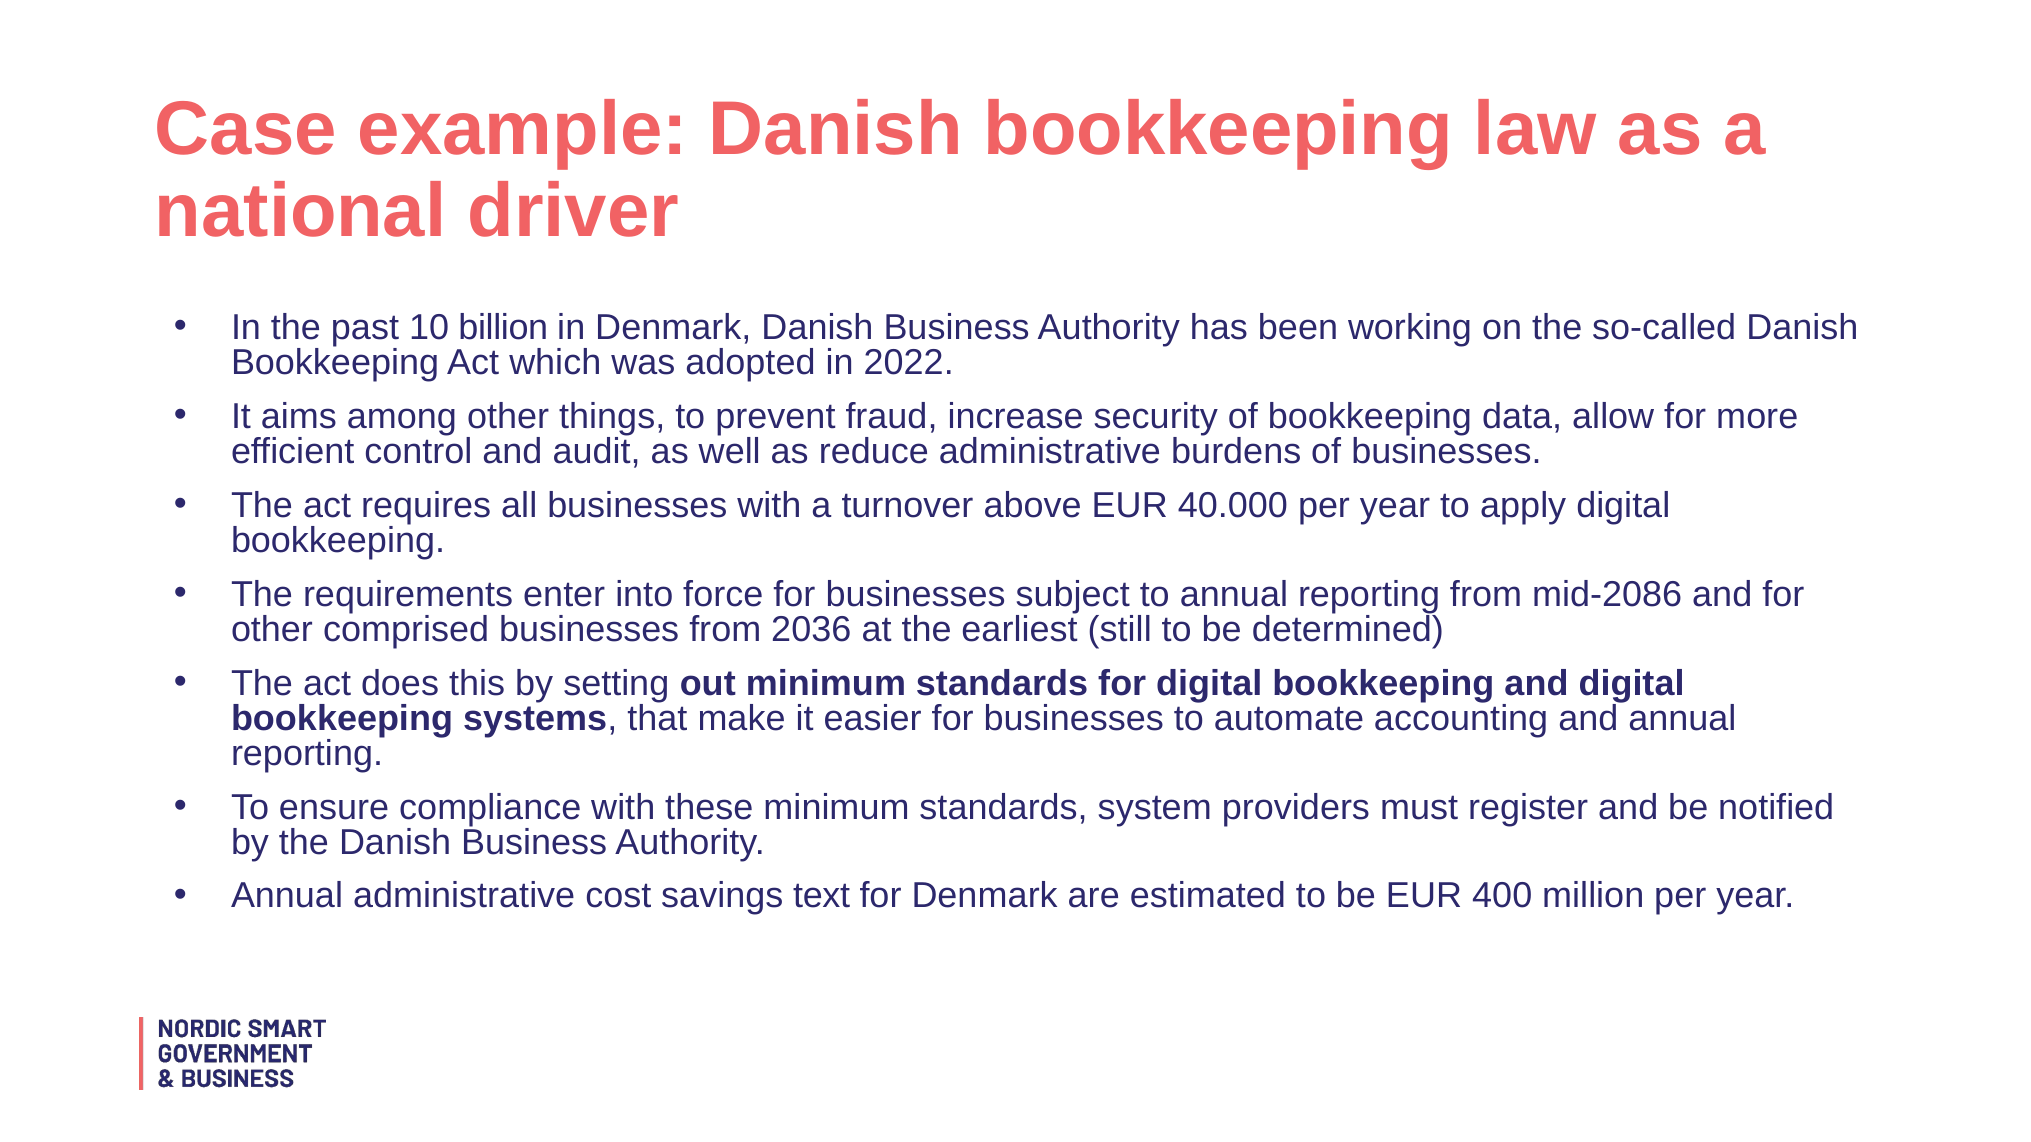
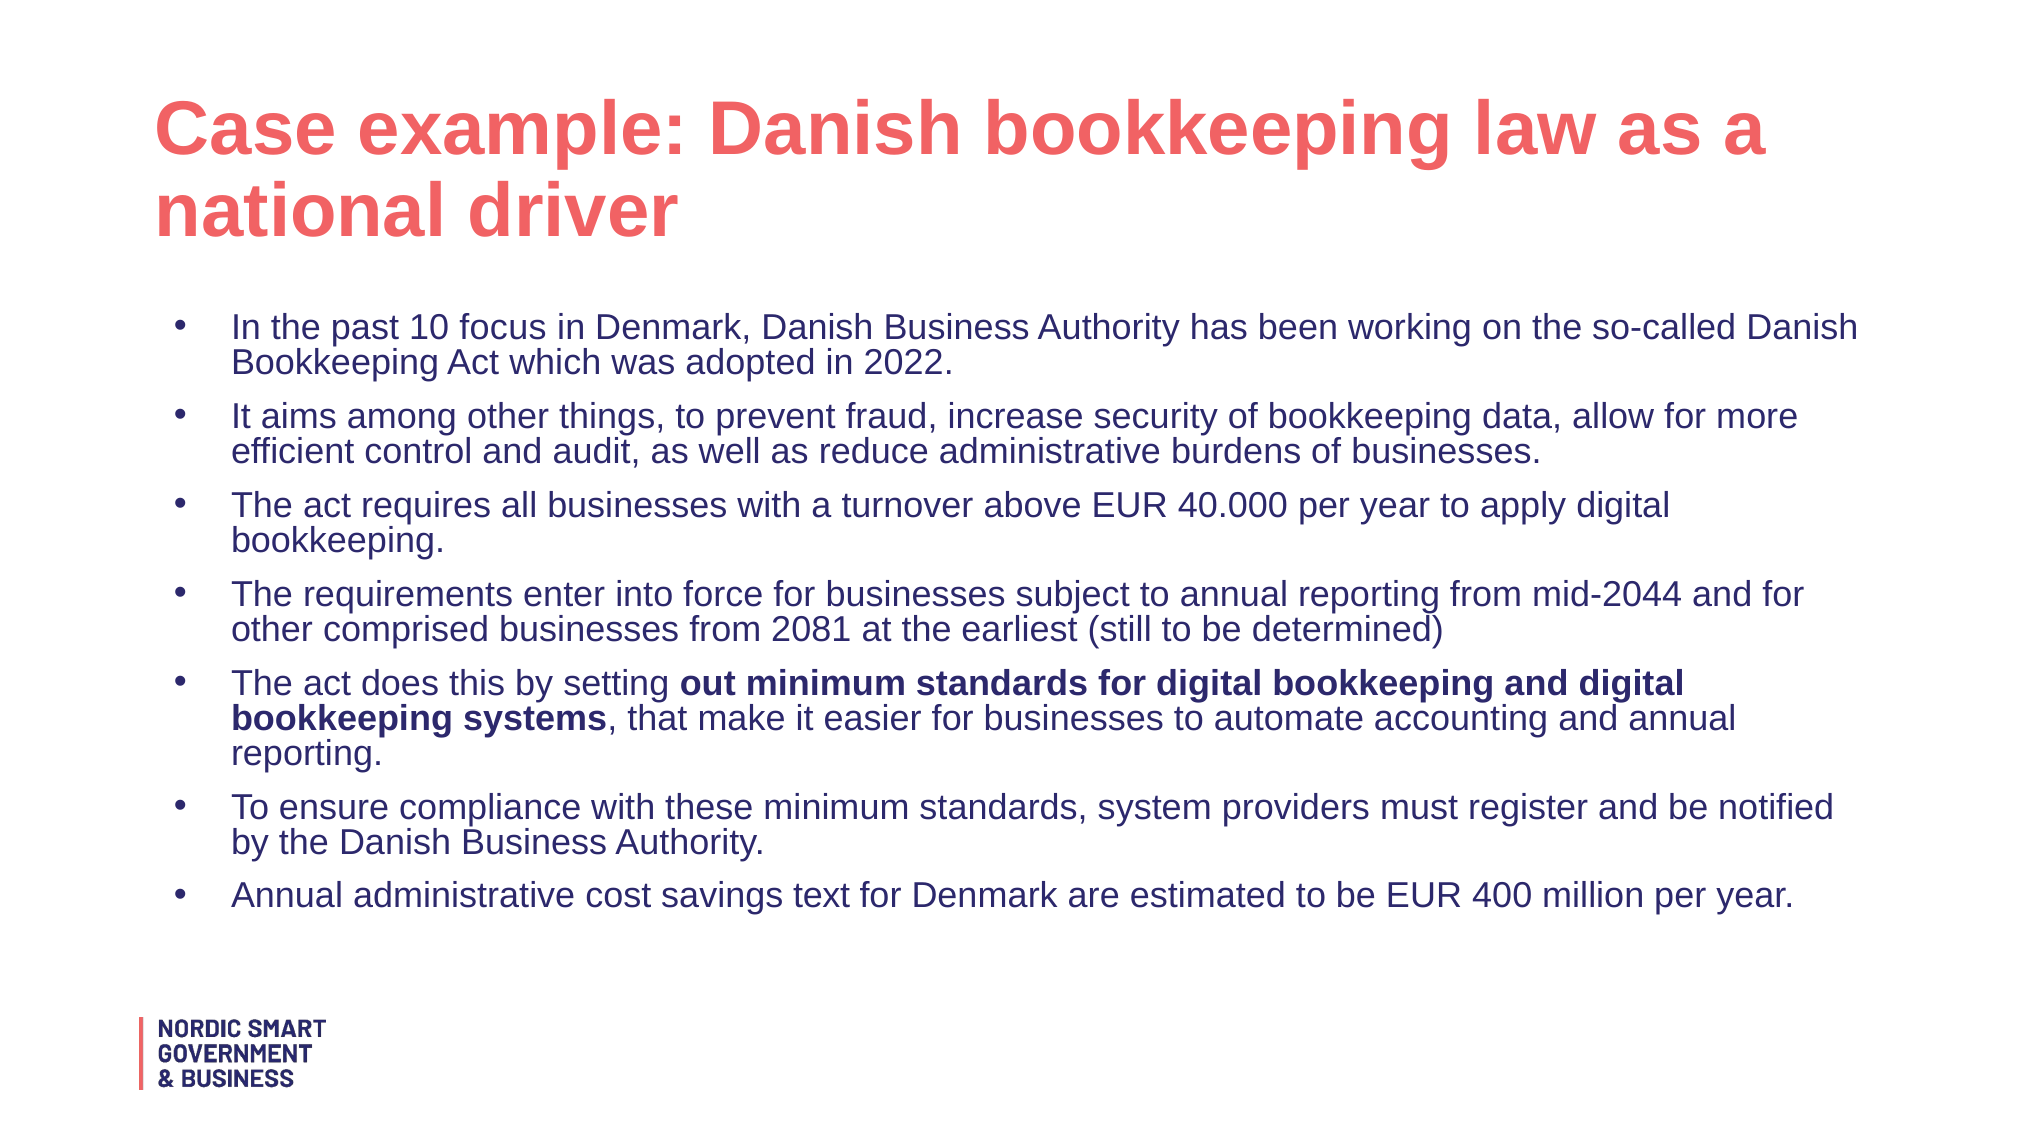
billion: billion -> focus
mid-2086: mid-2086 -> mid-2044
2036: 2036 -> 2081
